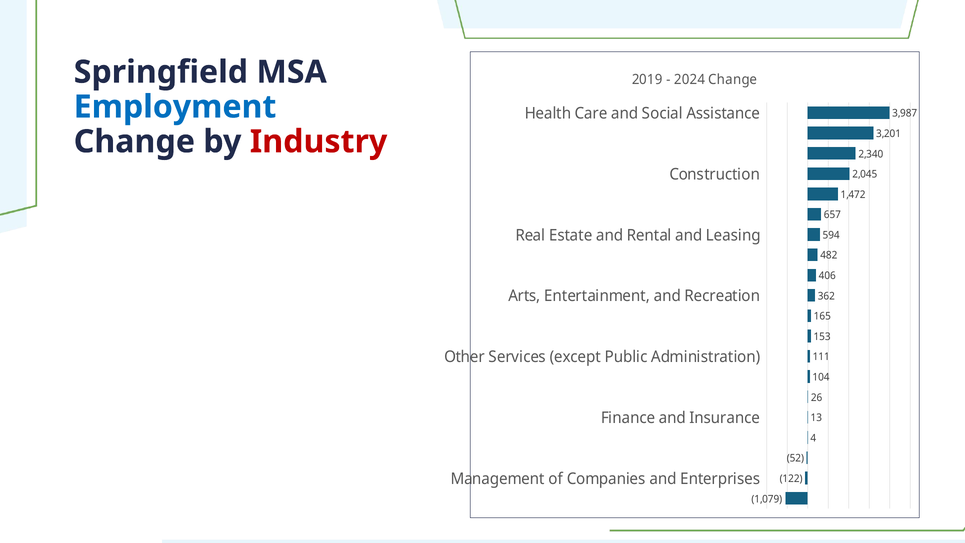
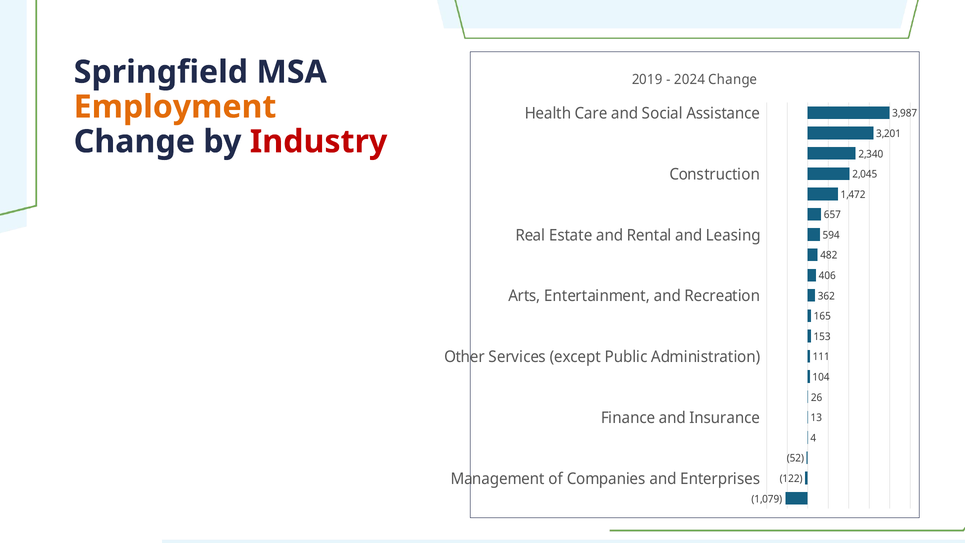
Employment colour: blue -> orange
